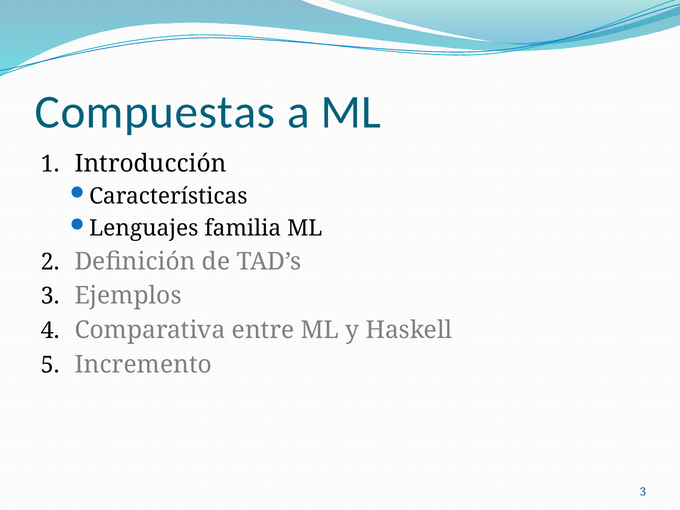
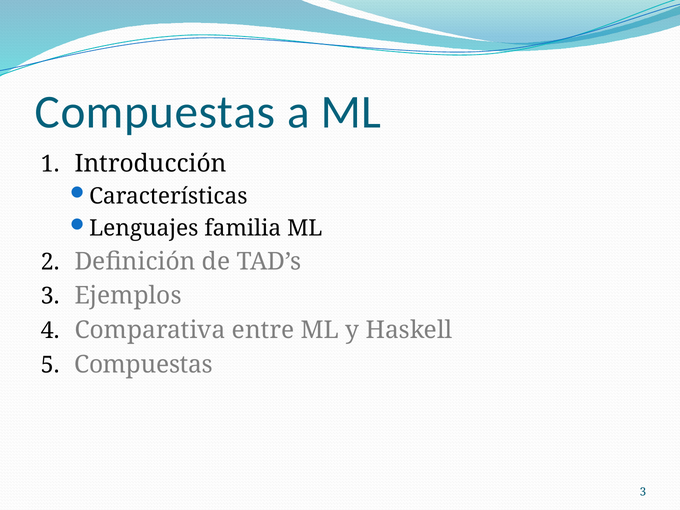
Incremento at (143, 365): Incremento -> Compuestas
